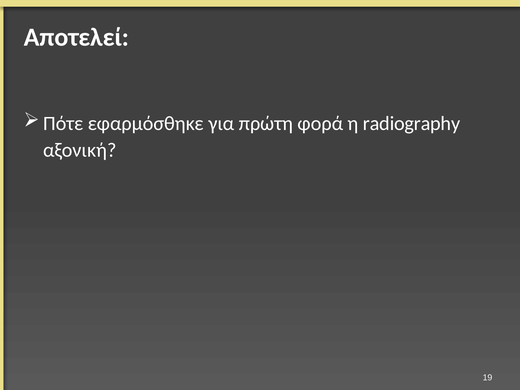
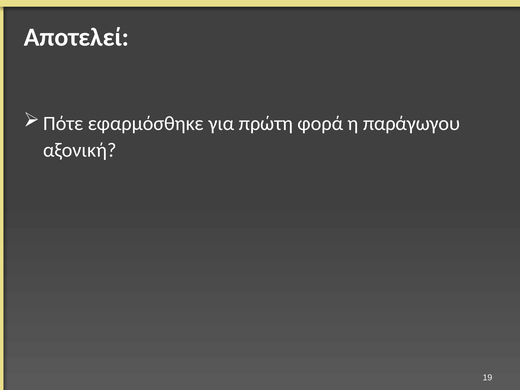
radiography: radiography -> παράγωγου
